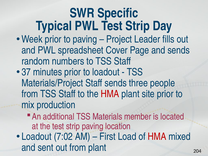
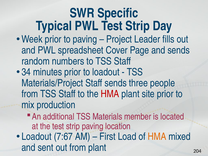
37: 37 -> 34
7:02: 7:02 -> 7:67
HMA at (157, 137) colour: red -> orange
